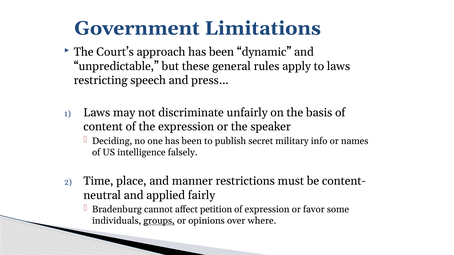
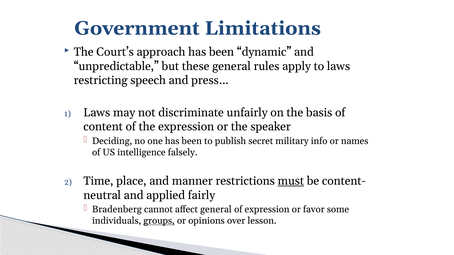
must underline: none -> present
Bradenburg: Bradenburg -> Bradenberg
affect petition: petition -> general
where: where -> lesson
